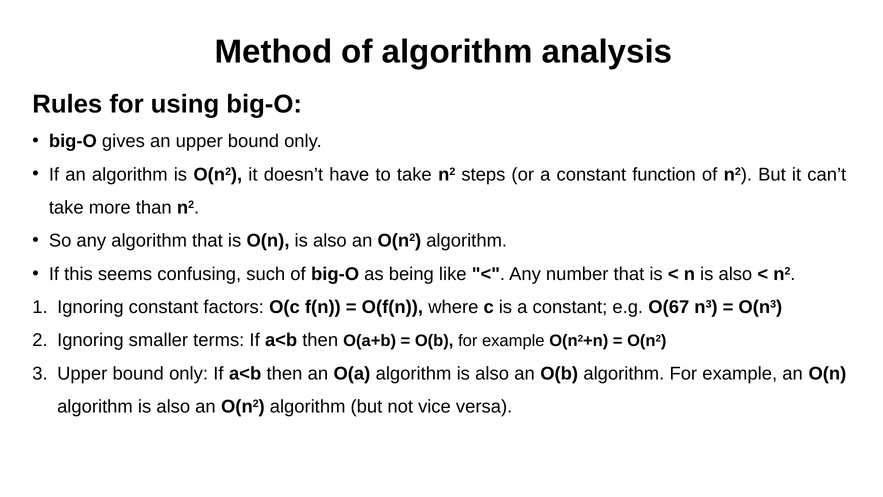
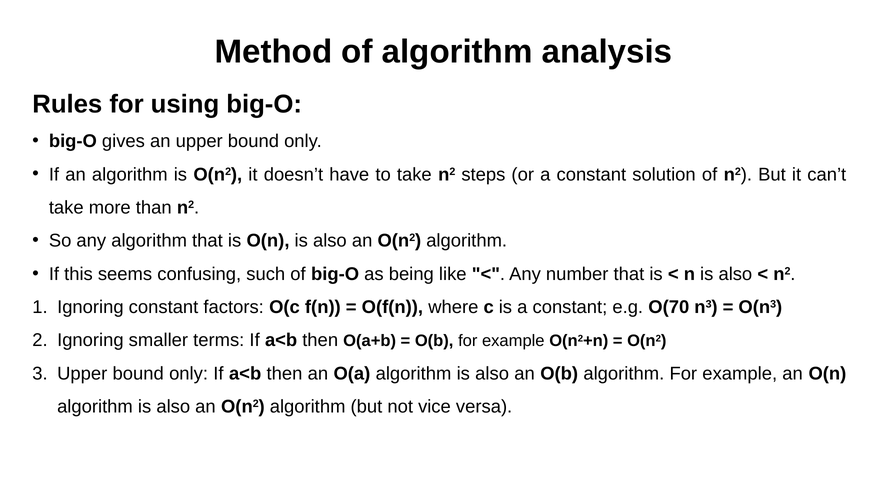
function: function -> solution
O(67: O(67 -> O(70
